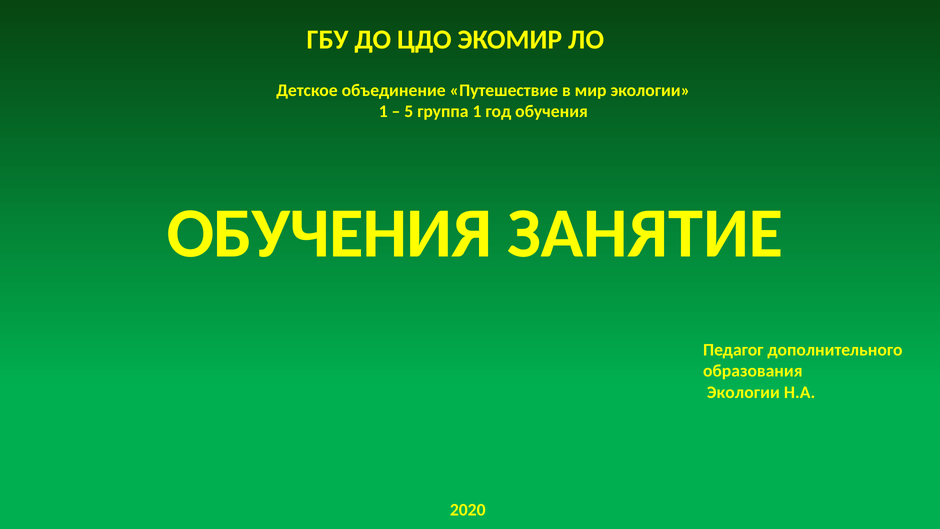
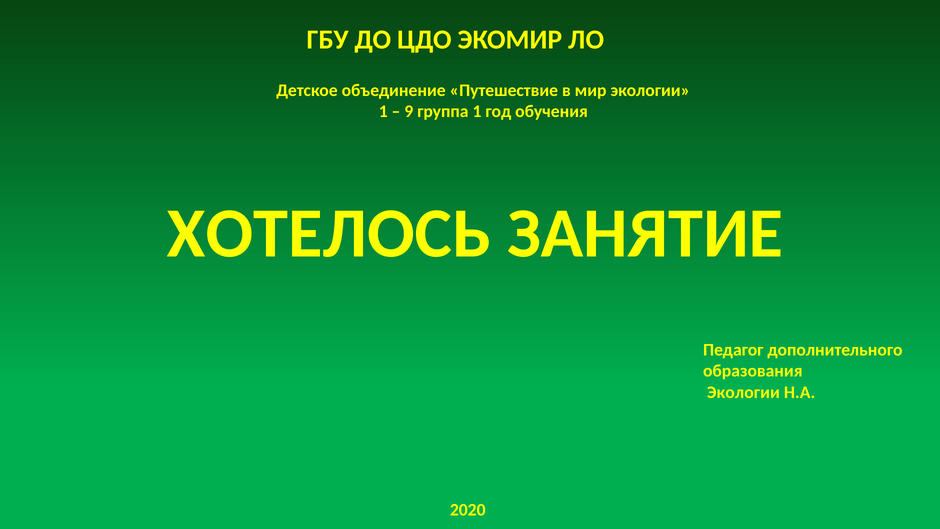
5: 5 -> 9
ОБУЧЕНИЯ at (329, 233): ОБУЧЕНИЯ -> ХОТЕЛОСЬ
